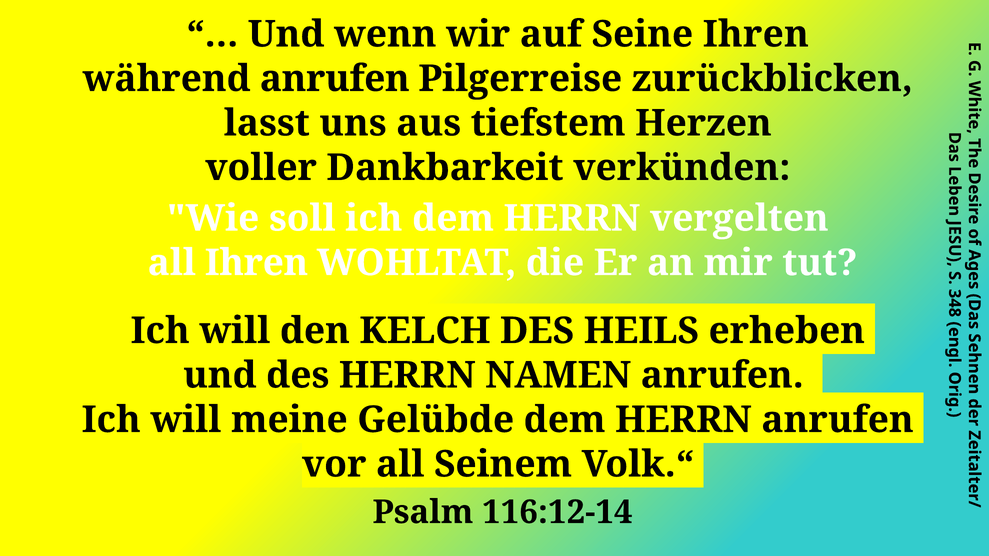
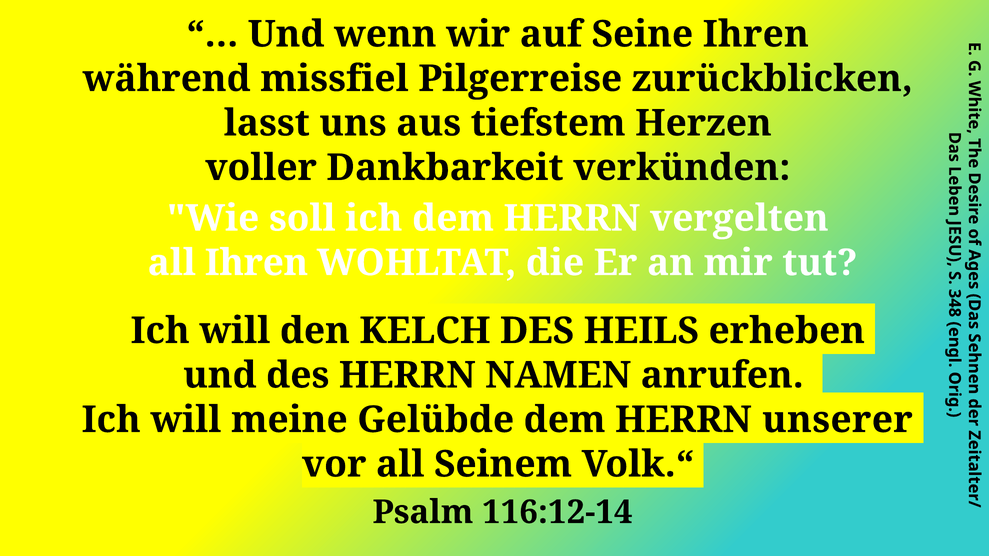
während anrufen: anrufen -> missfiel
anrufen at (838, 420): anrufen -> unserer
